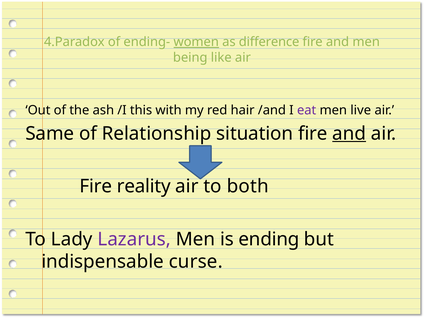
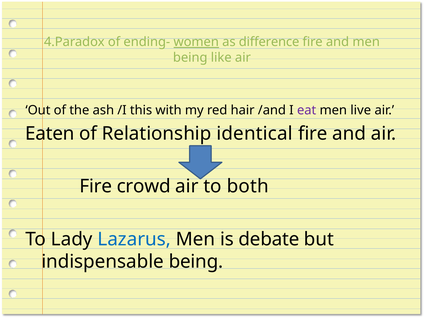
Same: Same -> Eaten
situation: situation -> identical
and at (349, 133) underline: present -> none
reality: reality -> crowd
Lazarus colour: purple -> blue
ending: ending -> debate
indispensable curse: curse -> being
